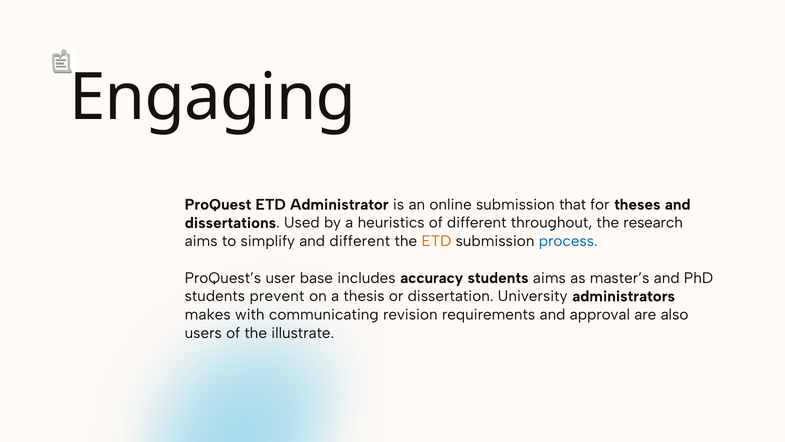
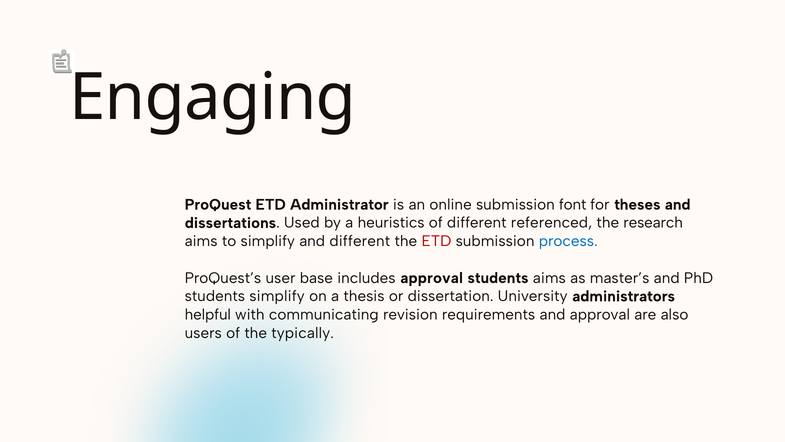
that: that -> font
throughout: throughout -> referenced
ETD at (436, 241) colour: orange -> red
includes accuracy: accuracy -> approval
students prevent: prevent -> simplify
makes: makes -> helpful
illustrate: illustrate -> typically
